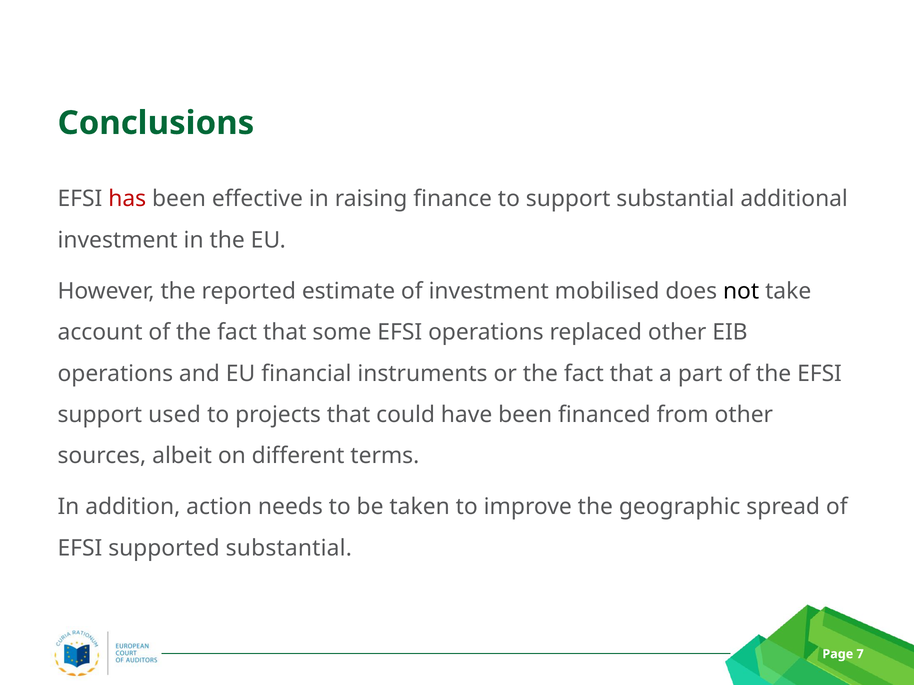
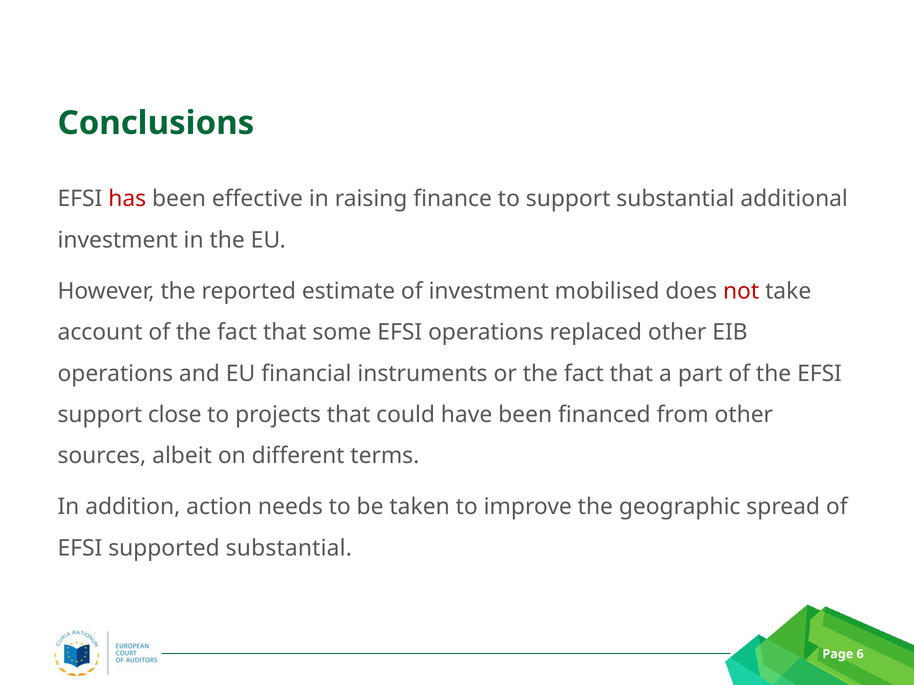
not colour: black -> red
used: used -> close
7: 7 -> 6
